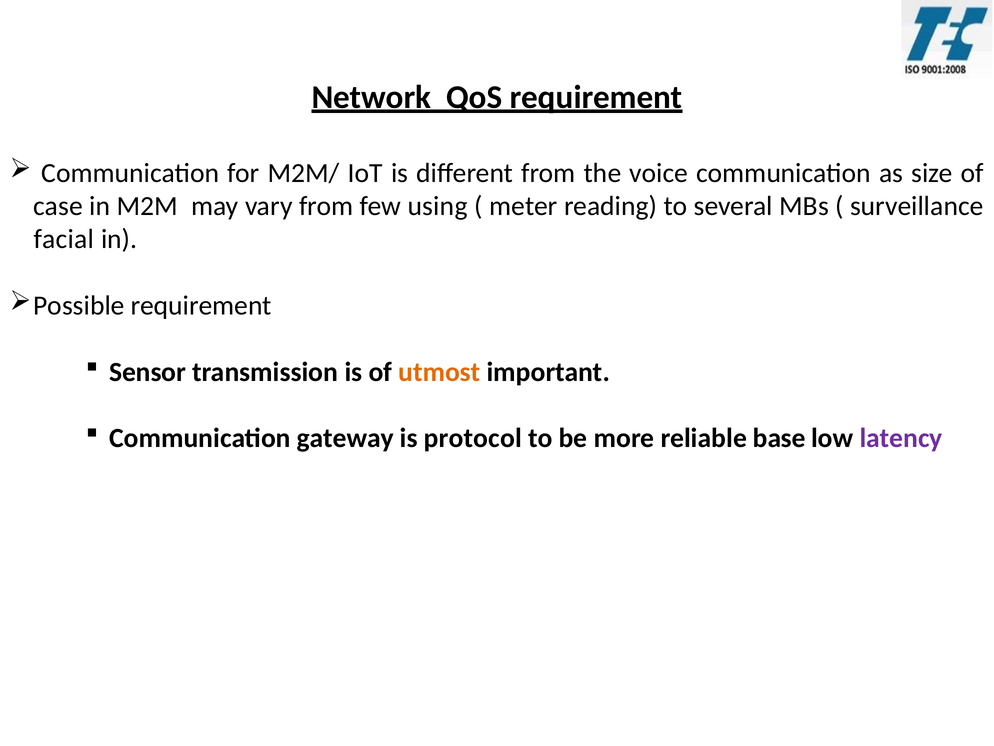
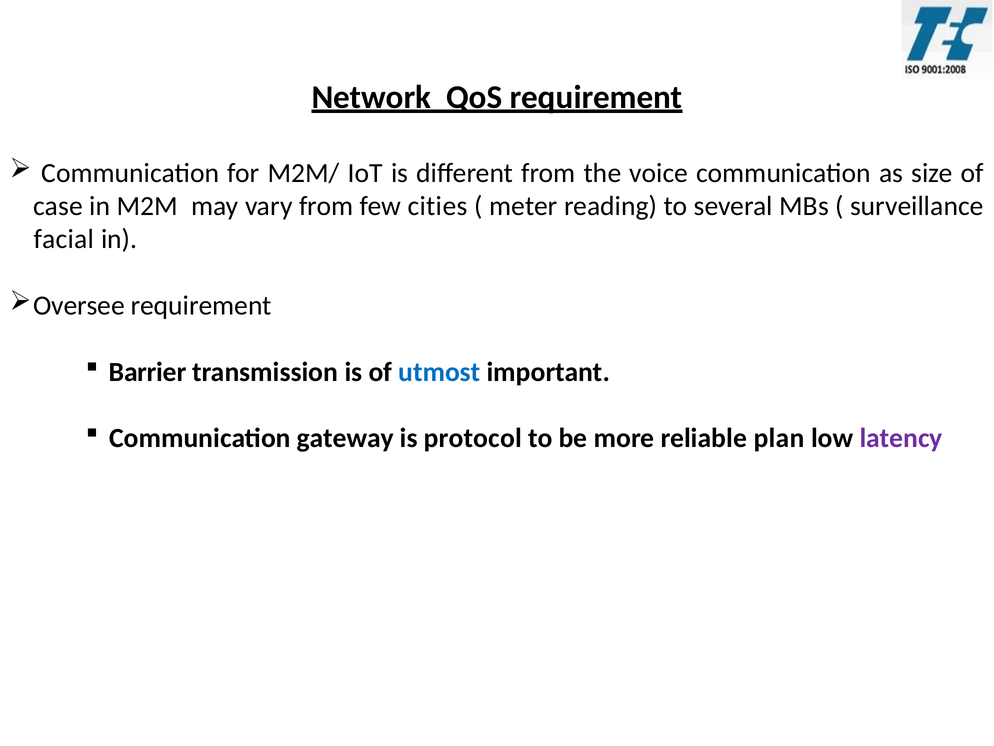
using: using -> cities
Possible: Possible -> Oversee
Sensor: Sensor -> Barrier
utmost colour: orange -> blue
base: base -> plan
